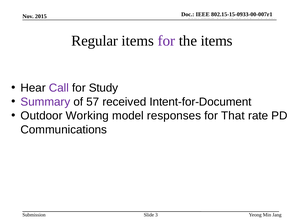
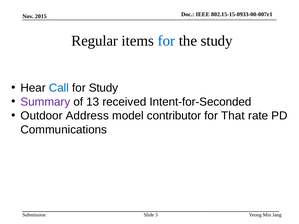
for at (166, 41) colour: purple -> blue
the items: items -> study
Call colour: purple -> blue
57: 57 -> 13
Intent-for-Document: Intent-for-Document -> Intent-for-Seconded
Working: Working -> Address
responses: responses -> contributor
